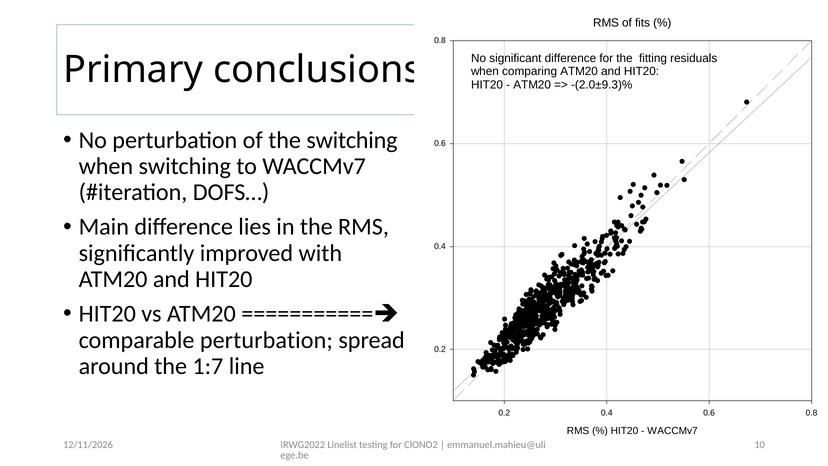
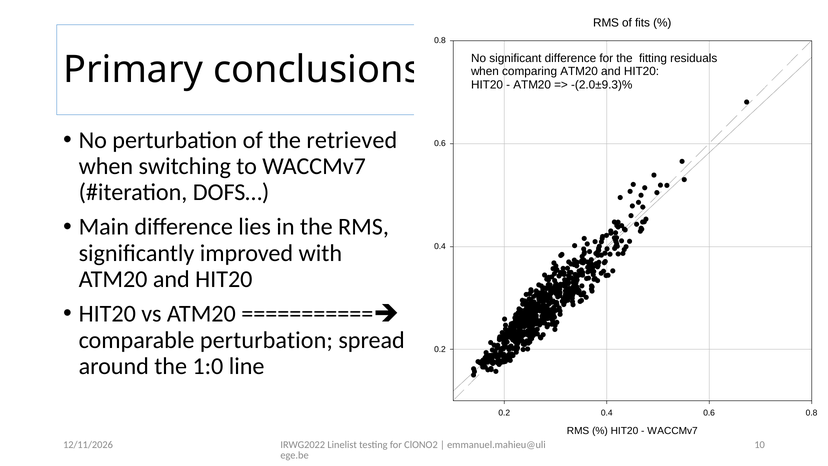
the switching: switching -> retrieved
1:7: 1:7 -> 1:0
